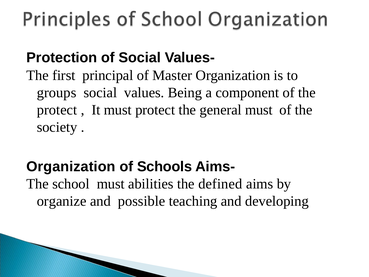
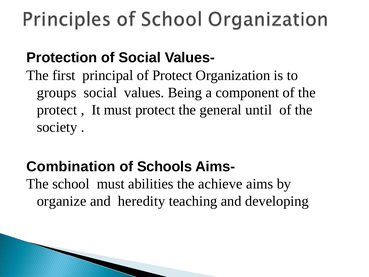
of Master: Master -> Protect
general must: must -> until
Organization at (71, 166): Organization -> Combination
defined: defined -> achieve
possible: possible -> heredity
